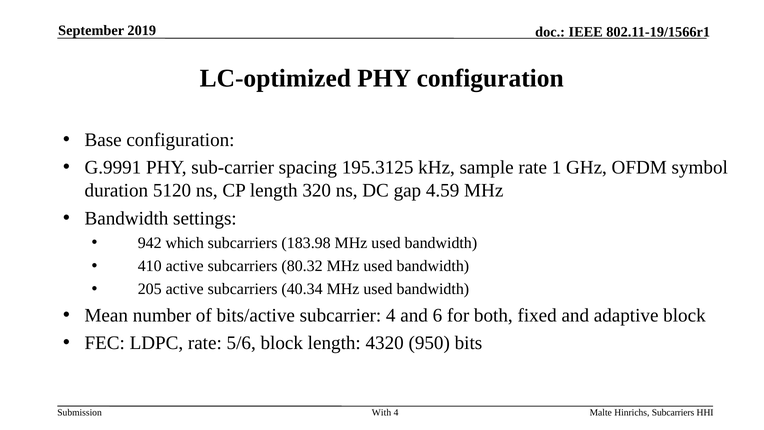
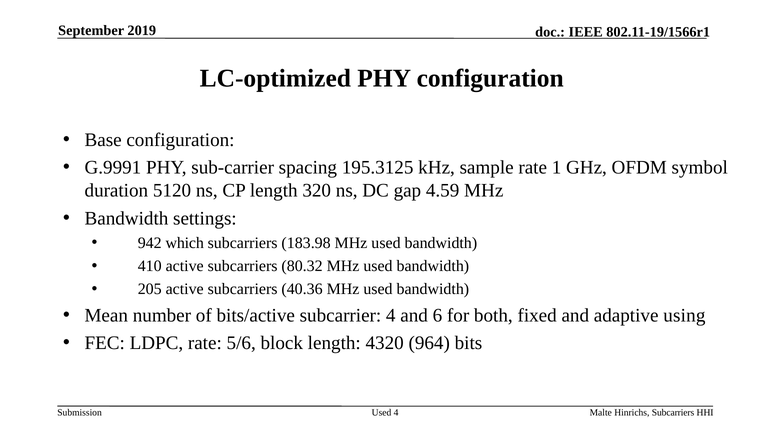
40.34: 40.34 -> 40.36
adaptive block: block -> using
950: 950 -> 964
With at (381, 412): With -> Used
